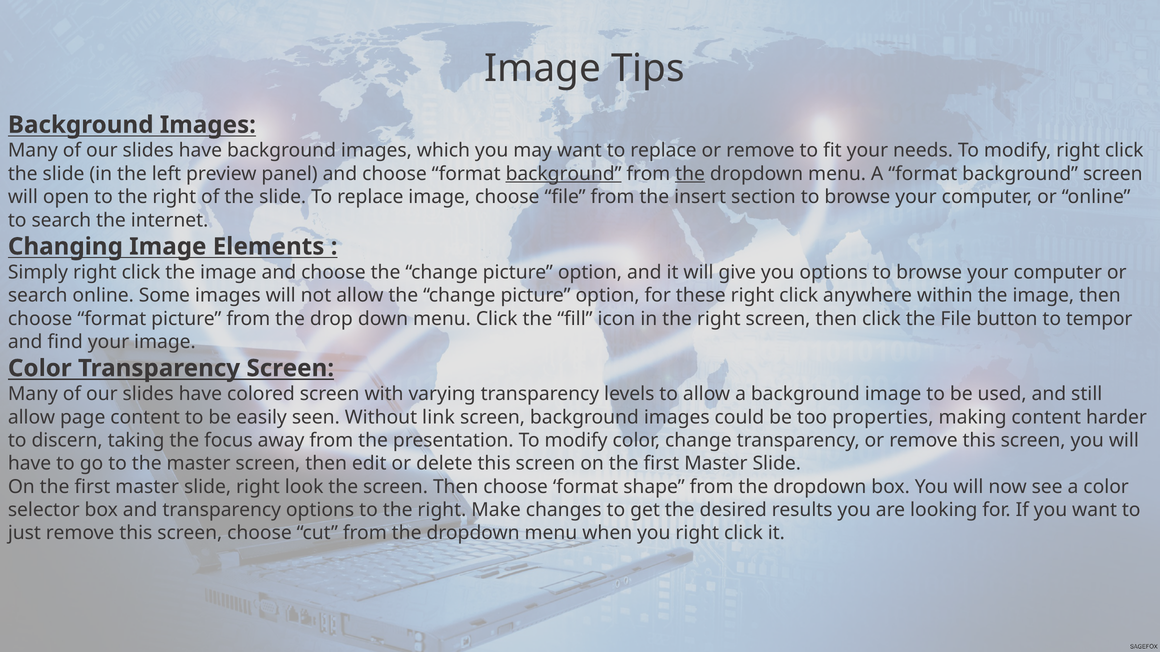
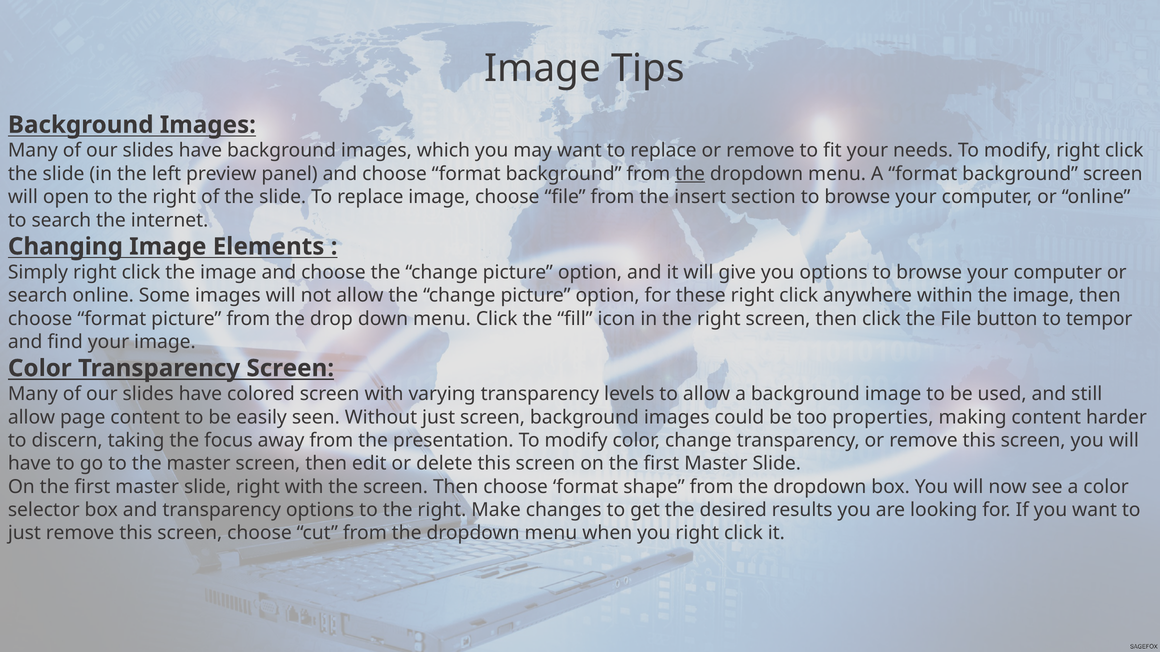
background at (564, 174) underline: present -> none
Without link: link -> just
right look: look -> with
